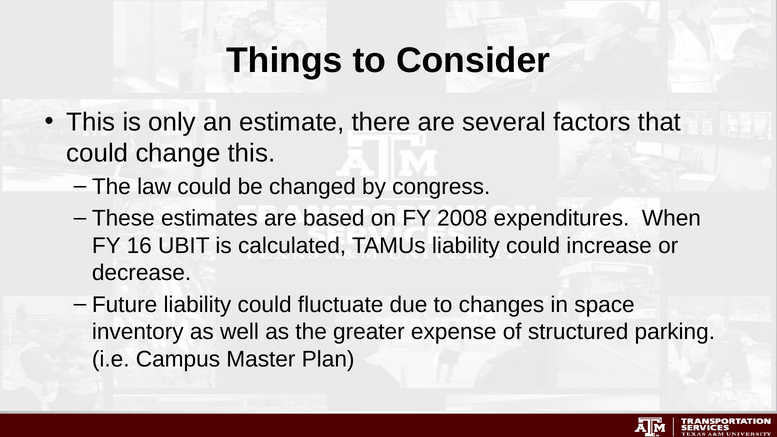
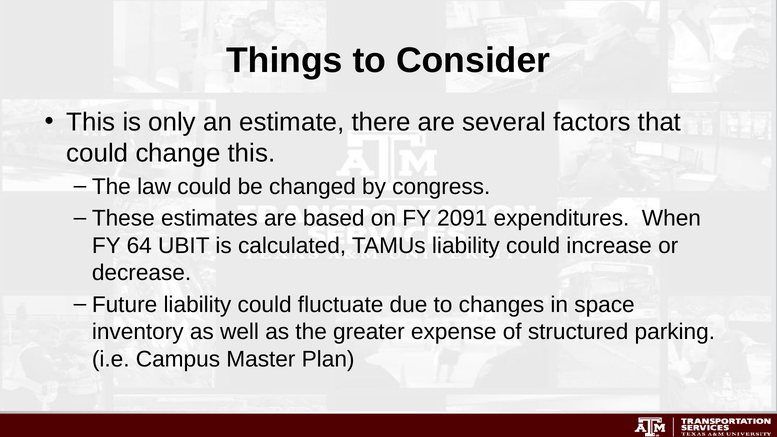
2008: 2008 -> 2091
16: 16 -> 64
